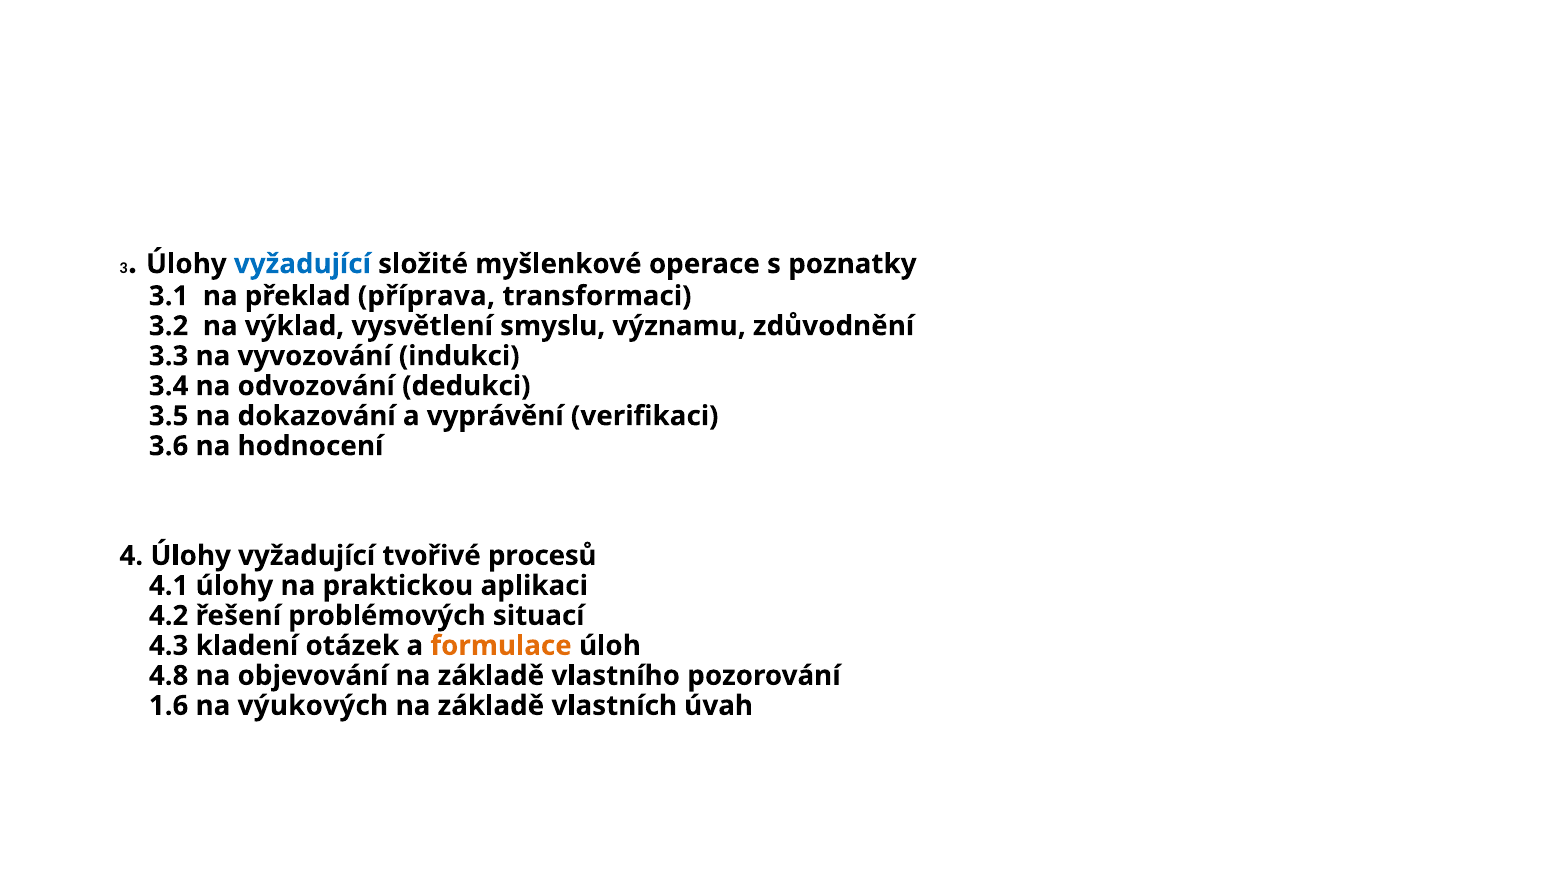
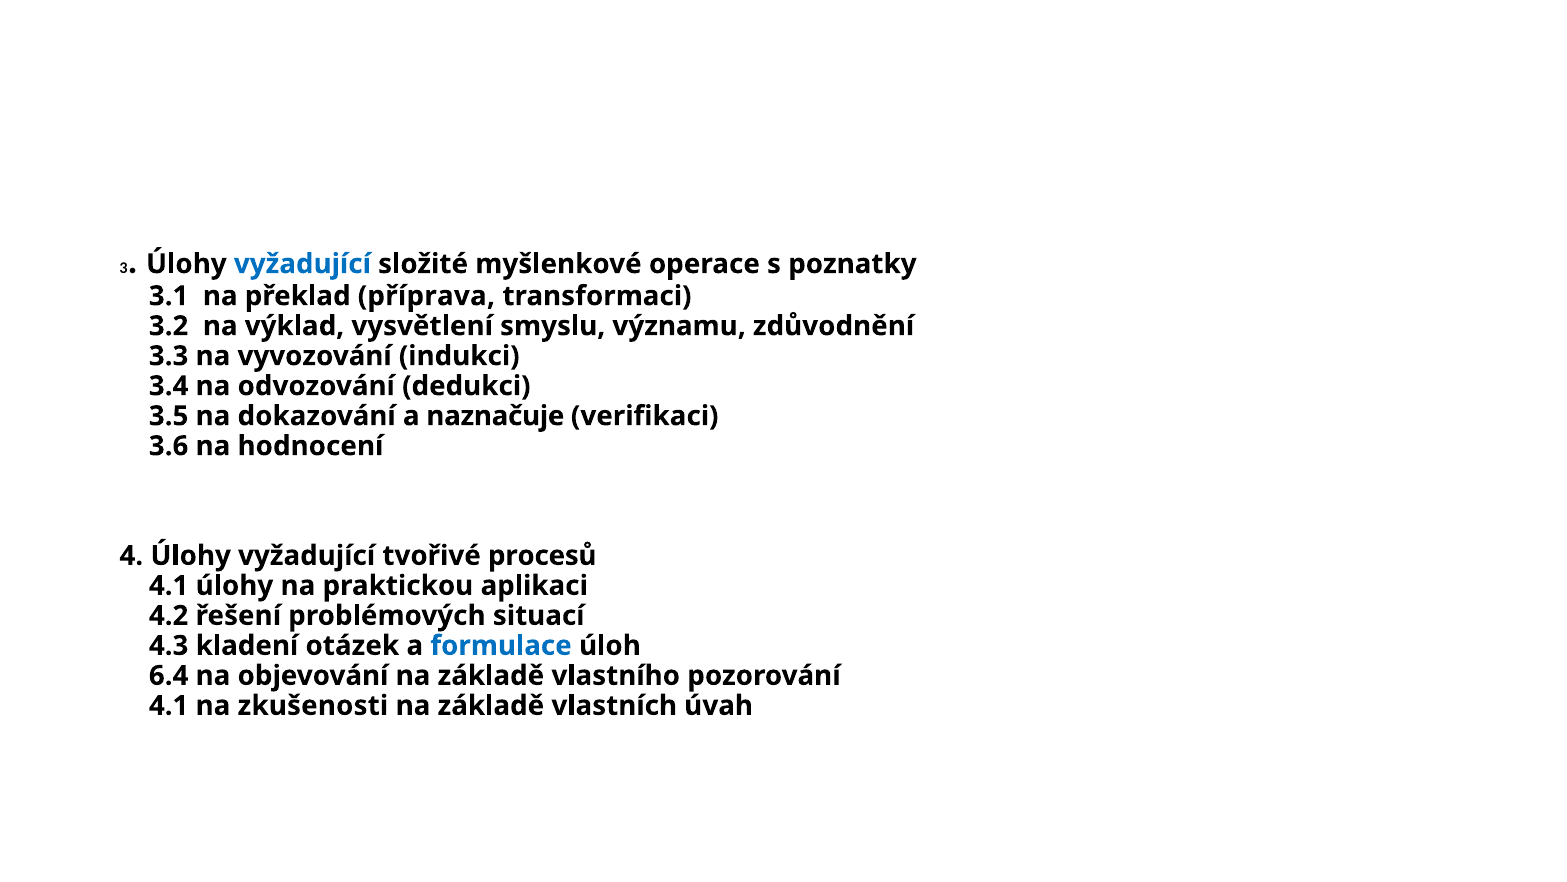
vyprávění: vyprávění -> naznačuje
formulace colour: orange -> blue
4.8: 4.8 -> 6.4
1.6 at (169, 705): 1.6 -> 4.1
výukových: výukových -> zkušenosti
